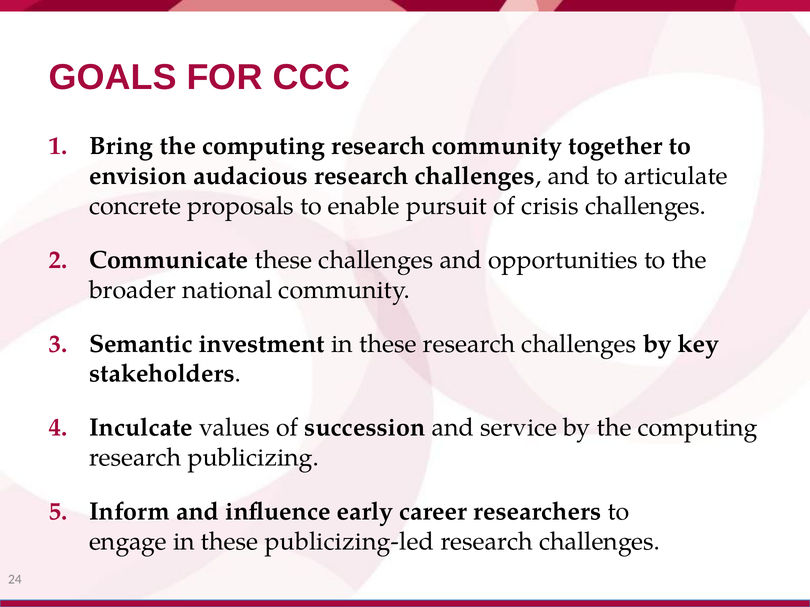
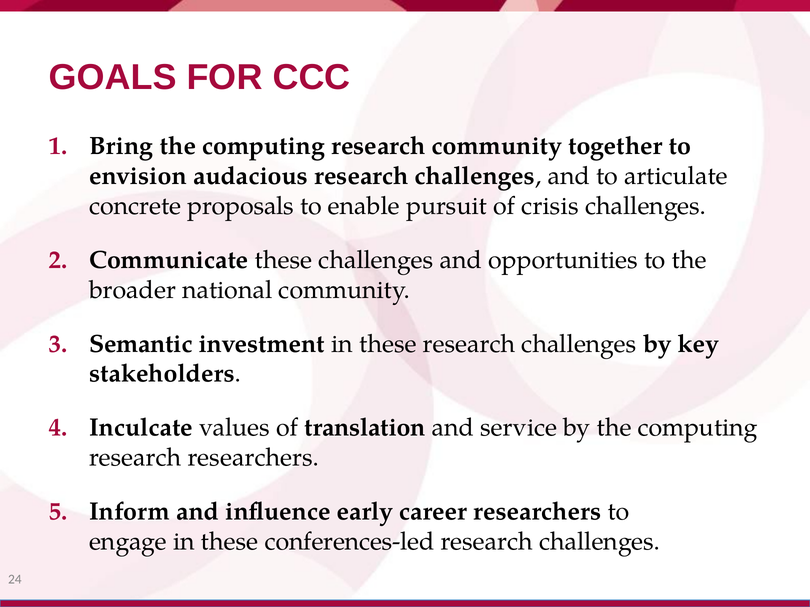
succession: succession -> translation
research publicizing: publicizing -> researchers
publicizing-led: publicizing-led -> conferences-led
